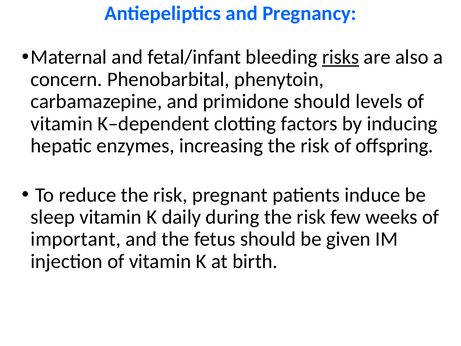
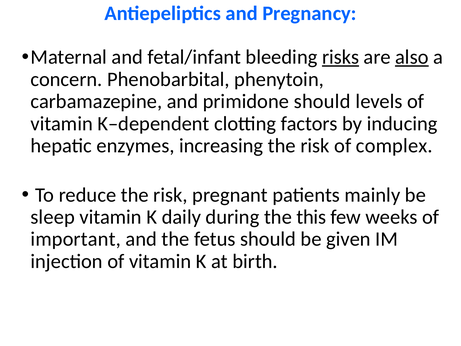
also underline: none -> present
offspring: offspring -> complex
induce: induce -> mainly
during the risk: risk -> this
